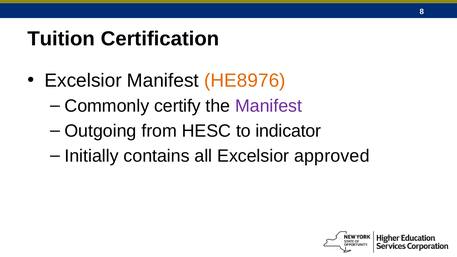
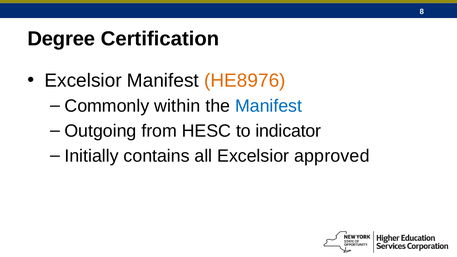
Tuition: Tuition -> Degree
certify: certify -> within
Manifest at (269, 106) colour: purple -> blue
